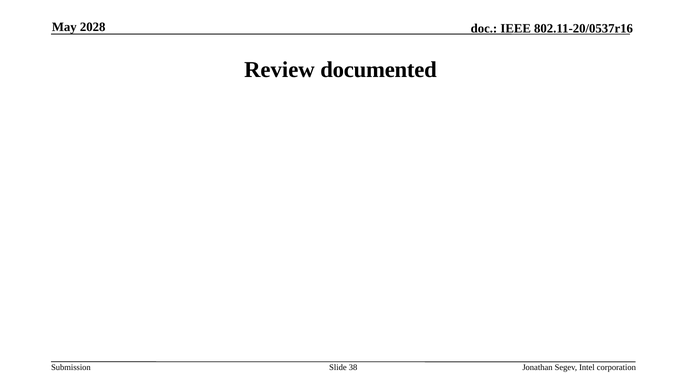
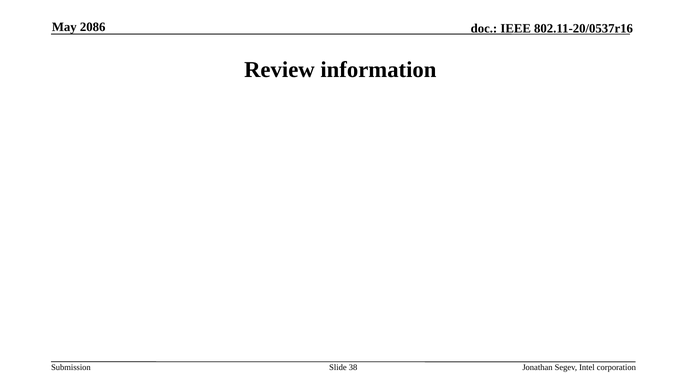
2028: 2028 -> 2086
documented: documented -> information
